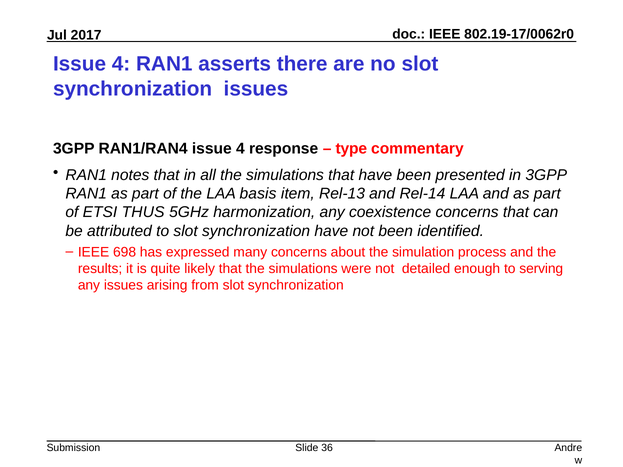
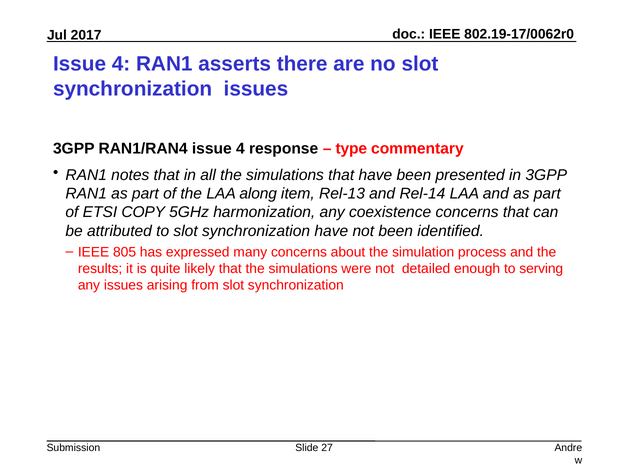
basis: basis -> along
THUS: THUS -> COPY
698: 698 -> 805
36: 36 -> 27
